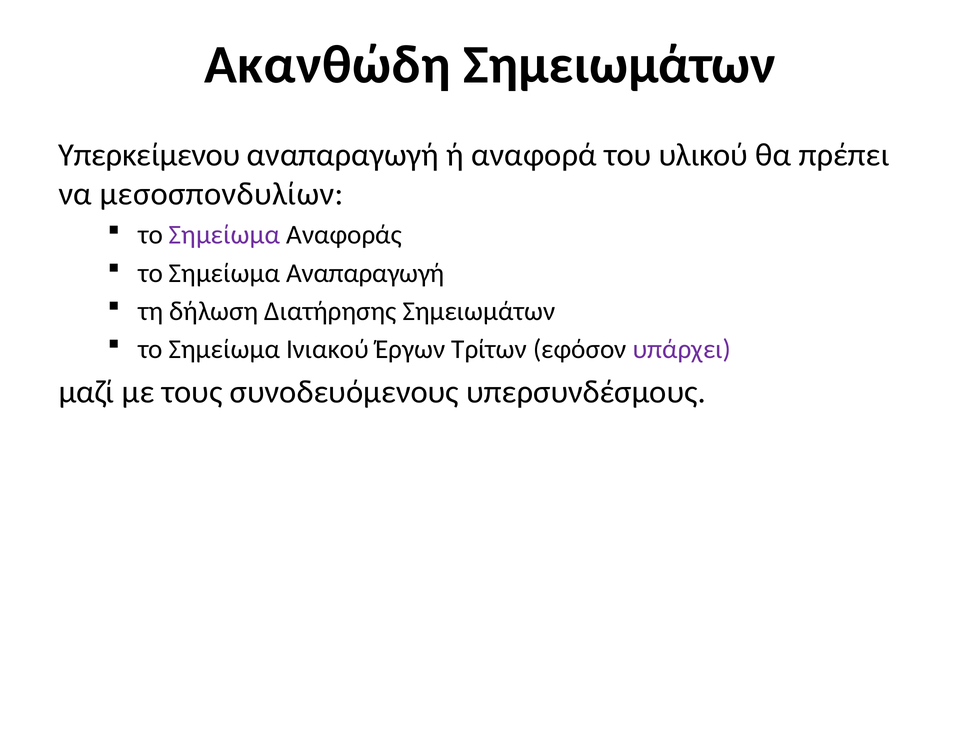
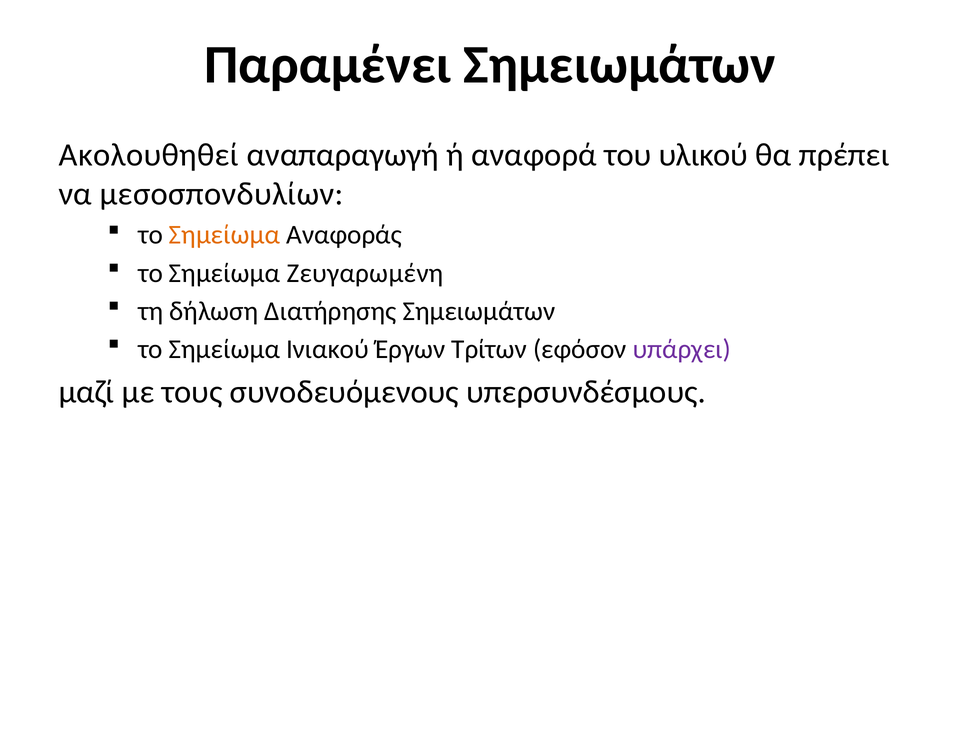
Ακανθώδη: Ακανθώδη -> Παραμένει
Υπερκείμενου: Υπερκείμενου -> Ακολουθηθεί
Σημείωμα at (225, 235) colour: purple -> orange
Σημείωμα Αναπαραγωγή: Αναπαραγωγή -> Ζευγαρωμένη
